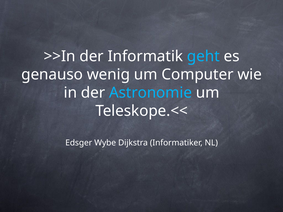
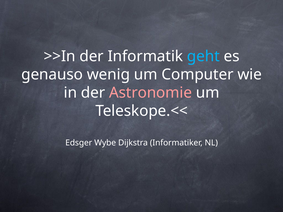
Astronomie colour: light blue -> pink
